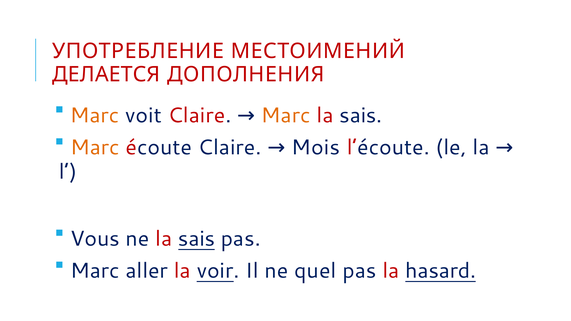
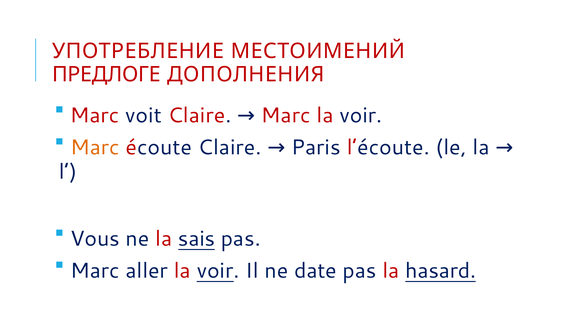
ДЕЛАЕТСЯ: ДЕЛАЕТСЯ -> ПРЕДЛОГЕ
Marc at (95, 115) colour: orange -> red
Marc at (286, 115) colour: orange -> red
sais at (361, 115): sais -> voir
Mois: Mois -> Paris
quel: quel -> date
